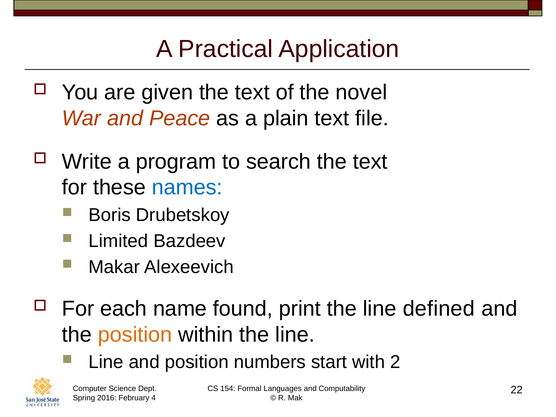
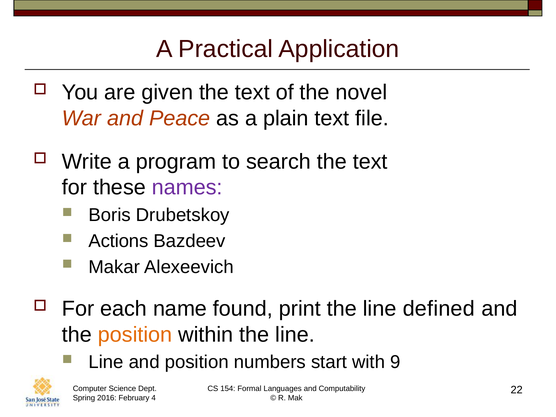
names colour: blue -> purple
Limited: Limited -> Actions
2: 2 -> 9
